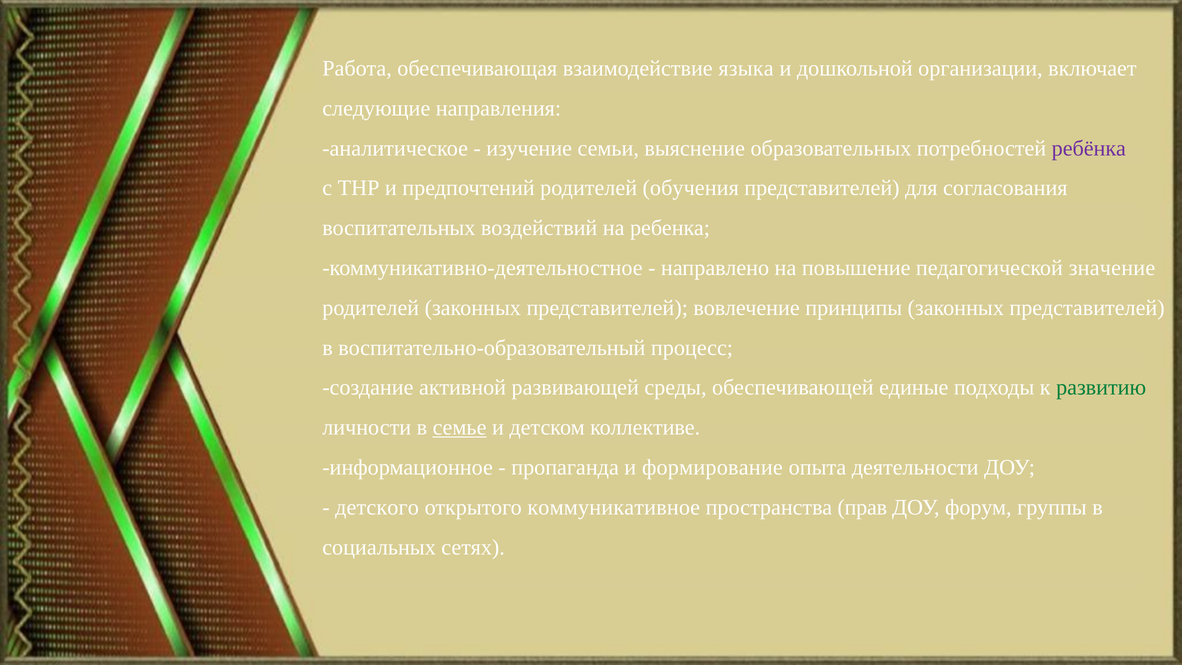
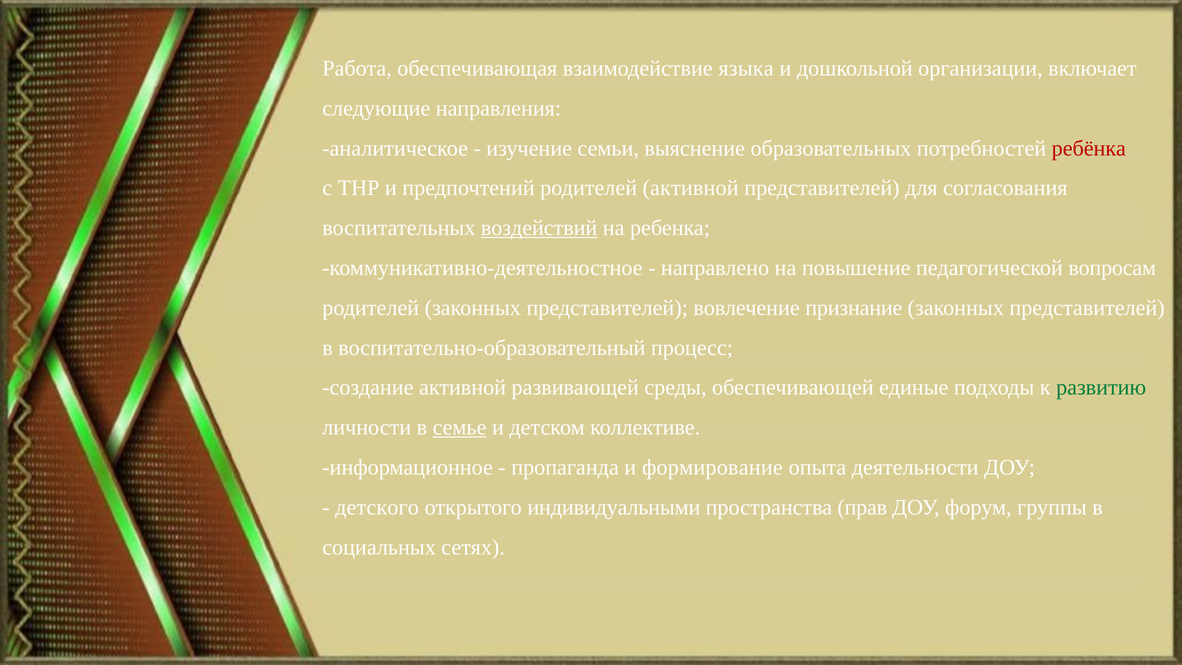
ребёнка colour: purple -> red
родителей обучения: обучения -> активной
воздействий underline: none -> present
значение: значение -> вопросам
принципы: принципы -> признание
коммуникативное: коммуникативное -> индивидуальными
